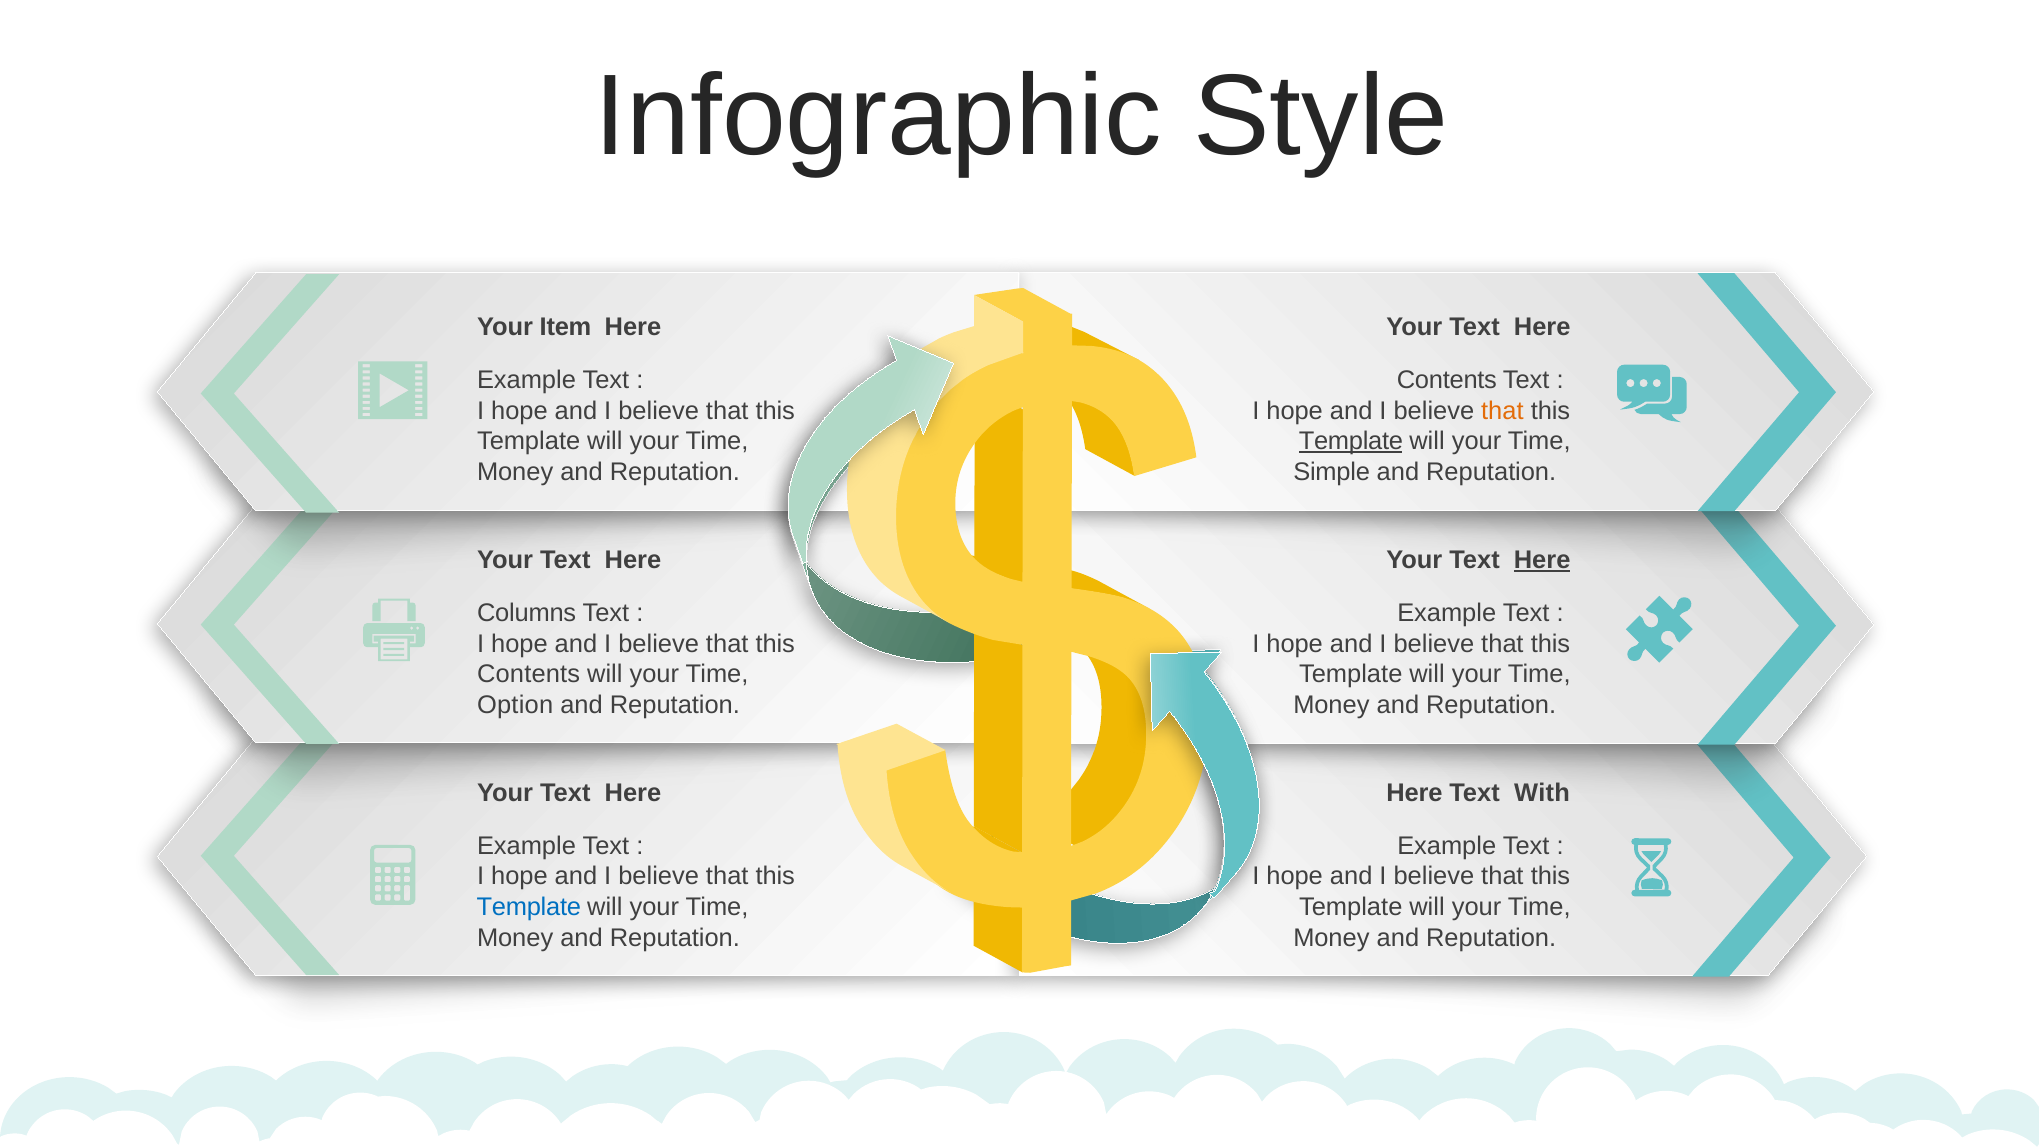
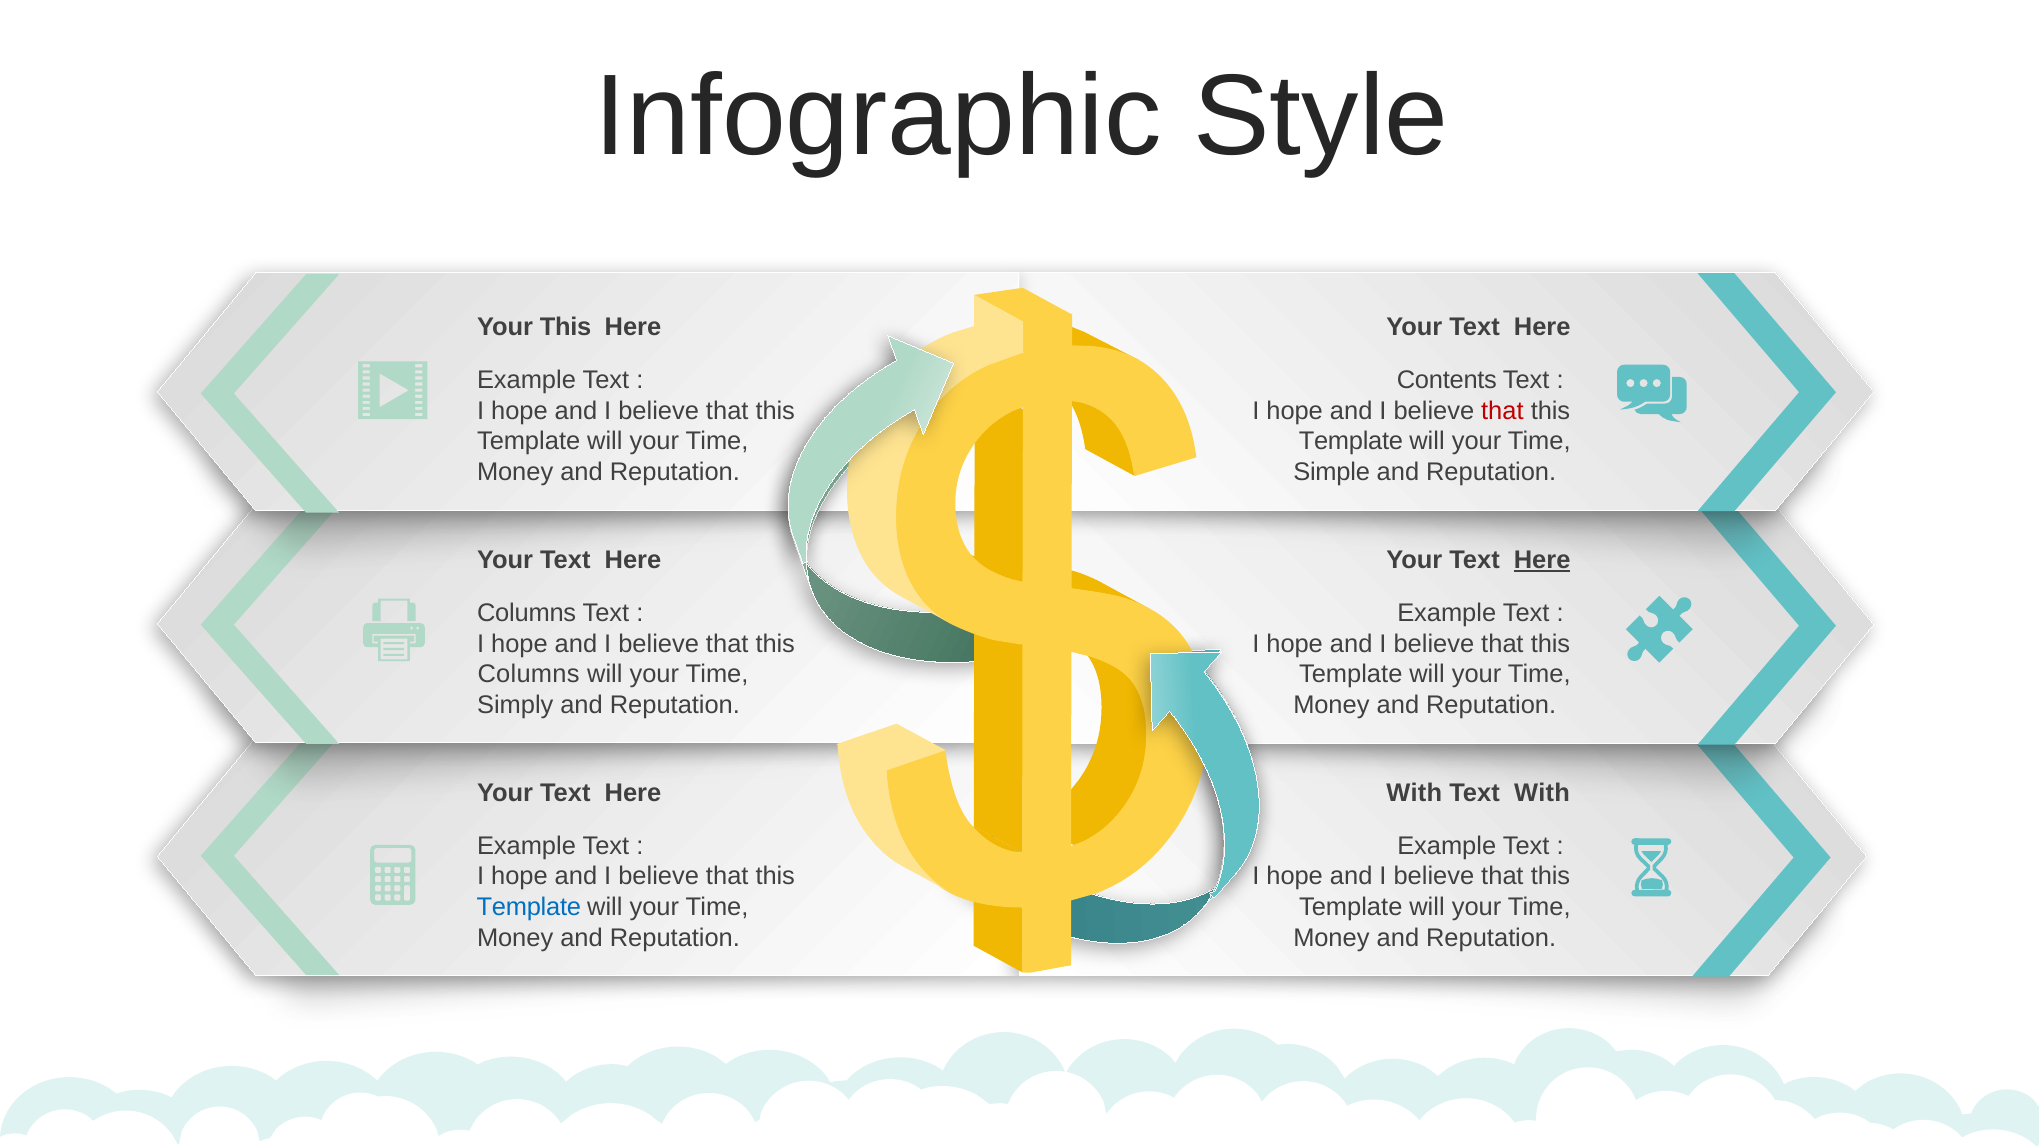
Your Item: Item -> This
that at (1502, 411) colour: orange -> red
Template at (1351, 441) underline: present -> none
Contents at (529, 674): Contents -> Columns
Option: Option -> Simply
Here at (1414, 793): Here -> With
